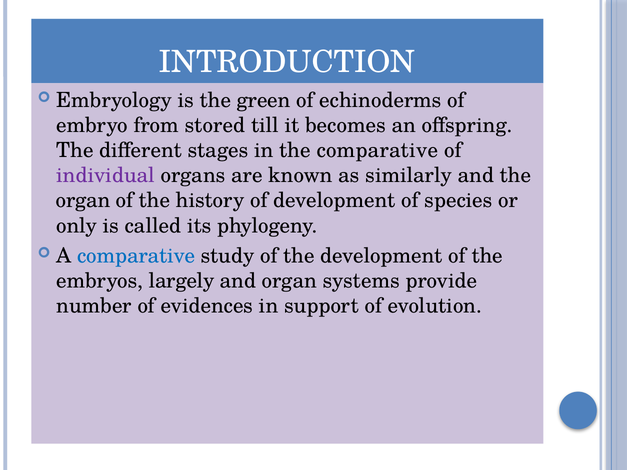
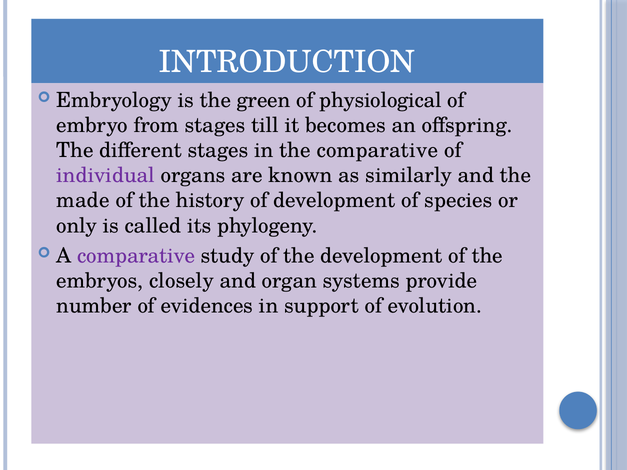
echinoderms: echinoderms -> physiological
from stored: stored -> stages
organ at (83, 201): organ -> made
comparative at (136, 256) colour: blue -> purple
largely: largely -> closely
